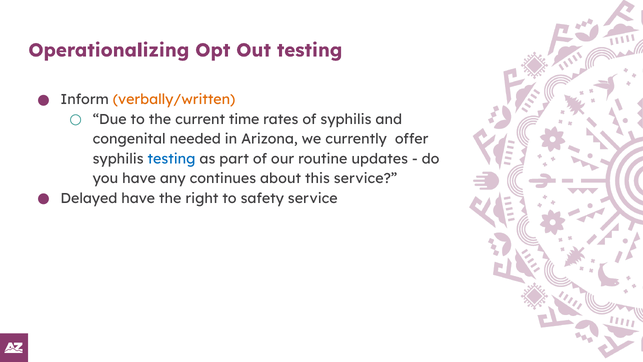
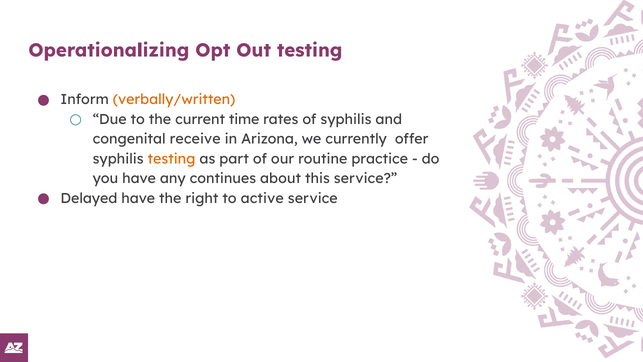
needed: needed -> receive
testing at (172, 159) colour: blue -> orange
updates: updates -> practice
safety: safety -> active
